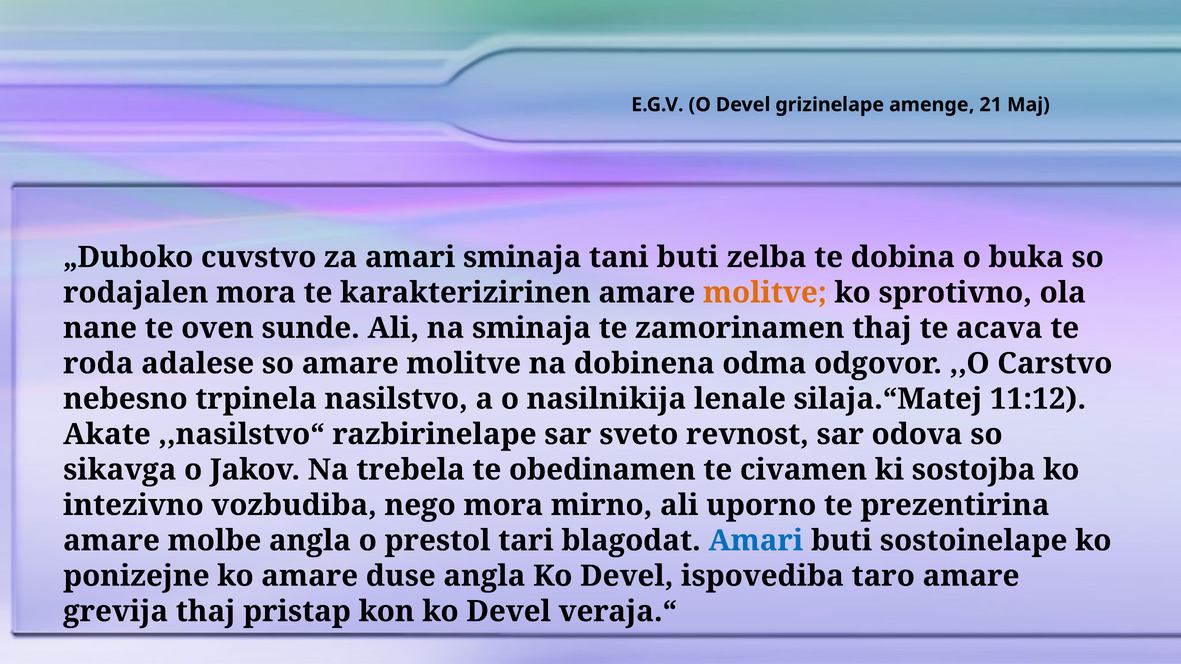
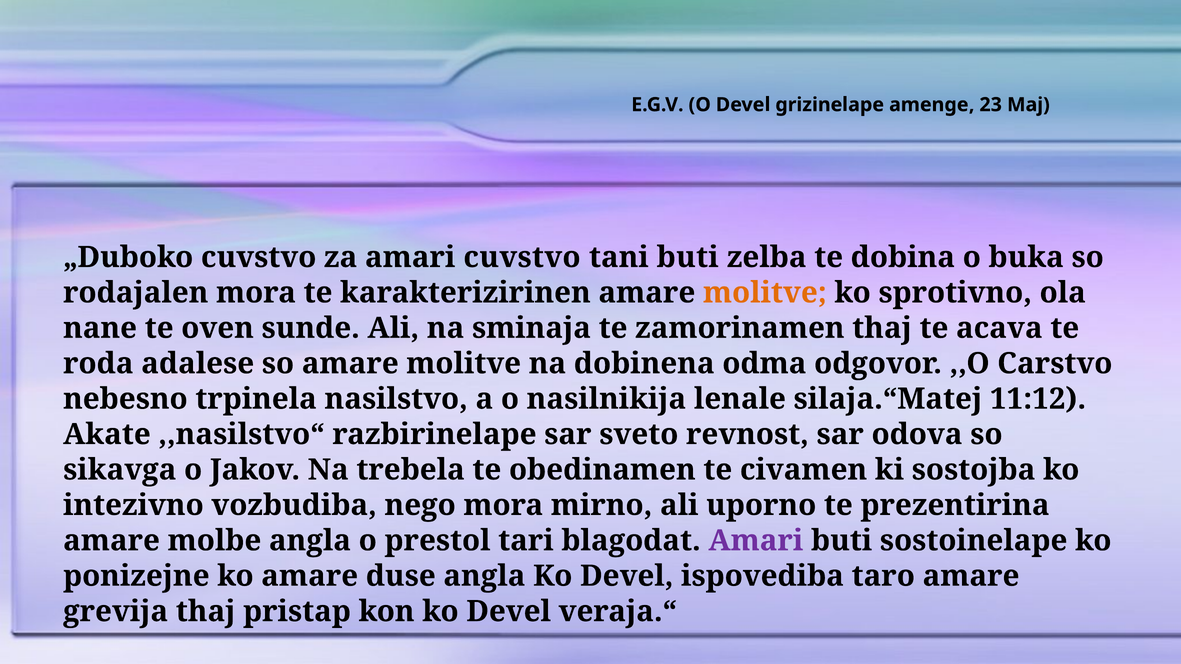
21: 21 -> 23
amari sminaja: sminaja -> cuvstvo
Amari at (756, 541) colour: blue -> purple
